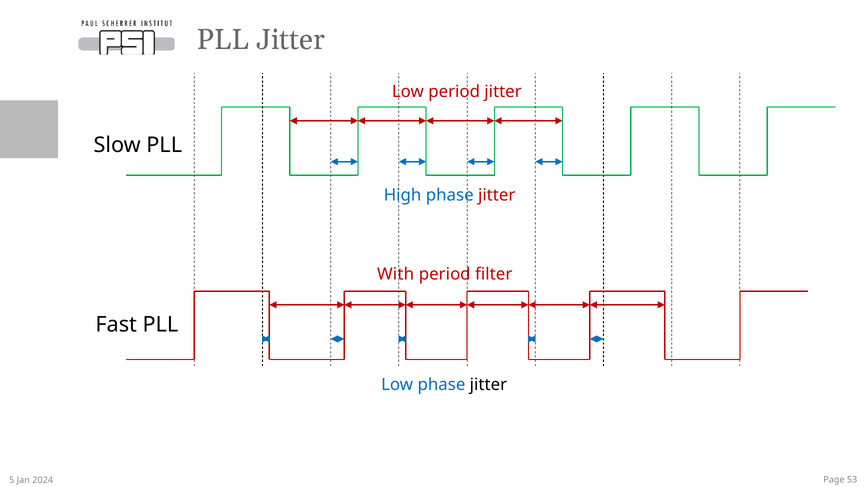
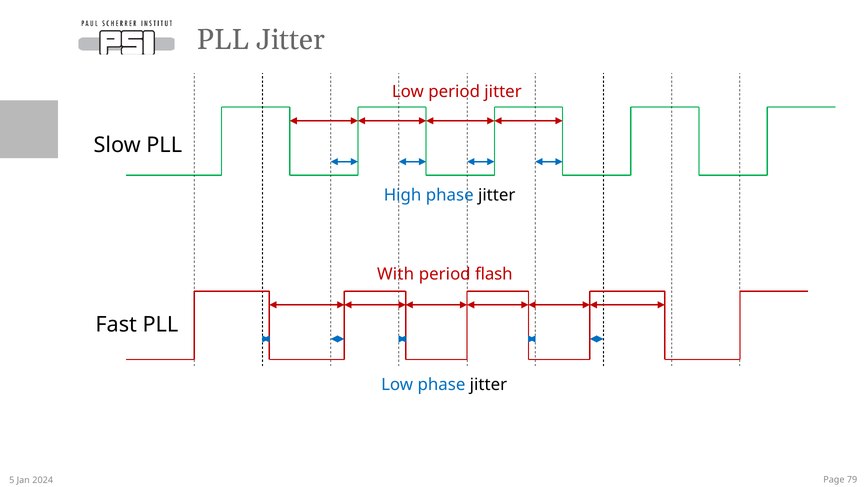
jitter at (497, 195) colour: red -> black
filter: filter -> flash
53: 53 -> 79
